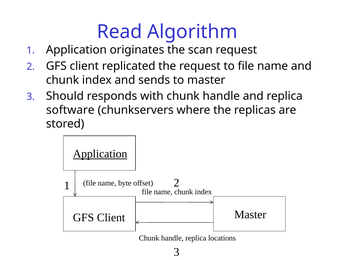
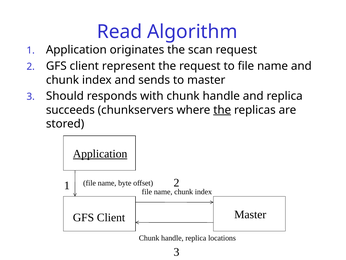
replicated: replicated -> represent
software: software -> succeeds
the at (222, 110) underline: none -> present
